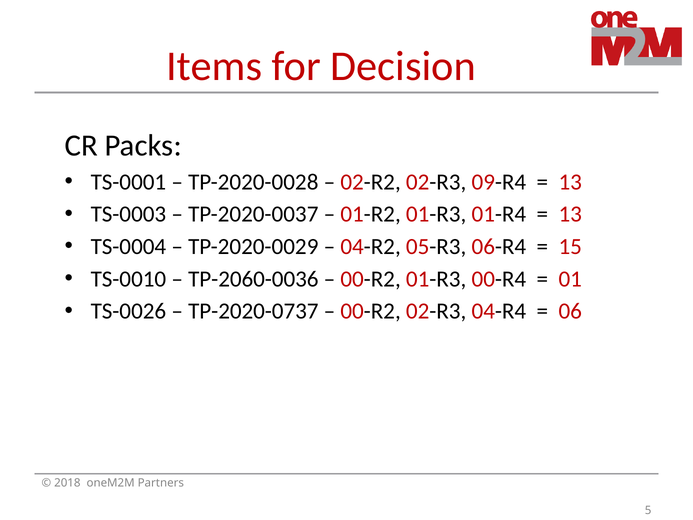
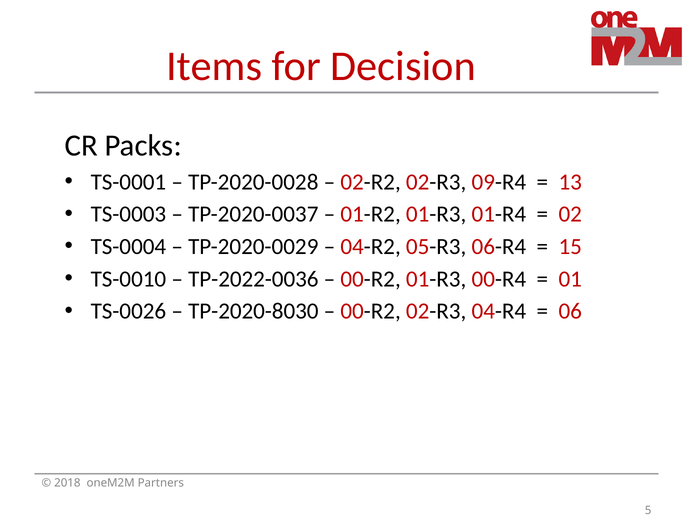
13 at (570, 214): 13 -> 02
TP-2060-0036: TP-2060-0036 -> TP-2022-0036
TP-2020-0737: TP-2020-0737 -> TP-2020-8030
